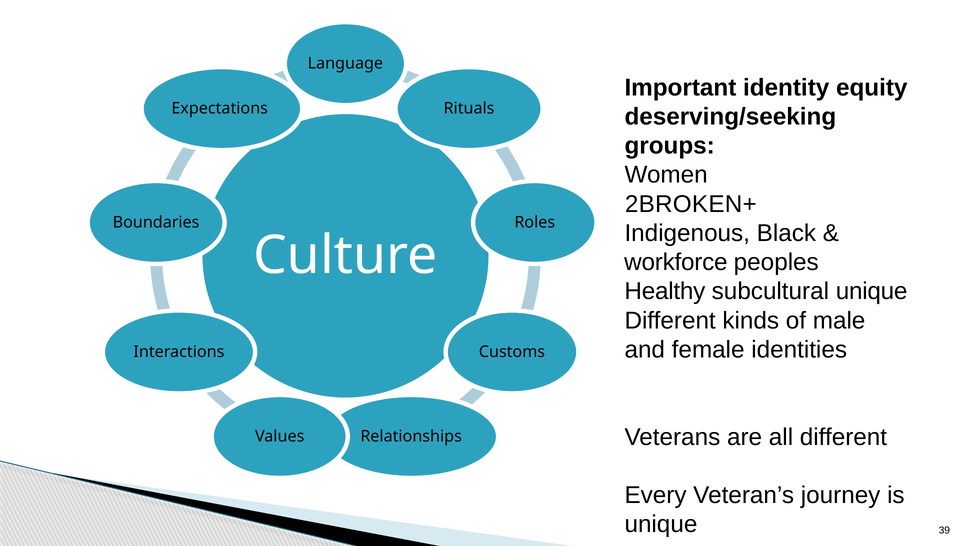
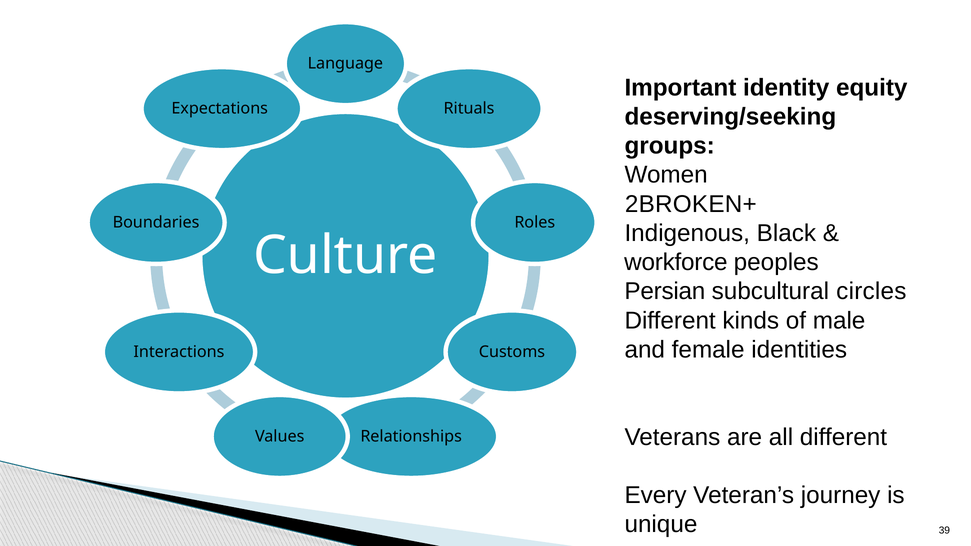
Healthy: Healthy -> Persian
subcultural unique: unique -> circles
